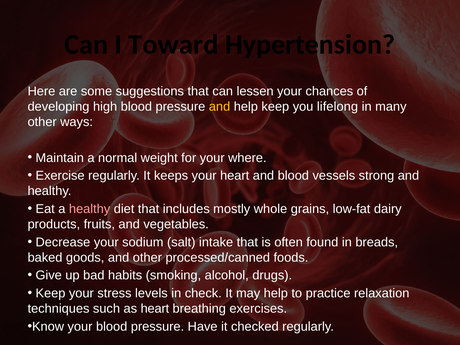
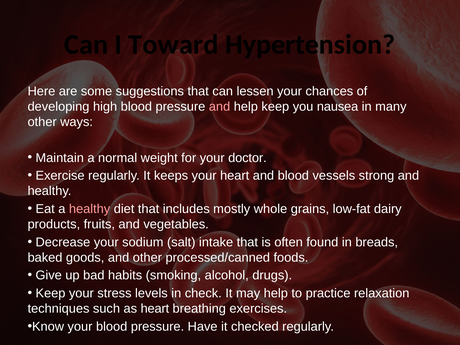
and at (220, 107) colour: yellow -> pink
lifelong: lifelong -> nausea
where: where -> doctor
